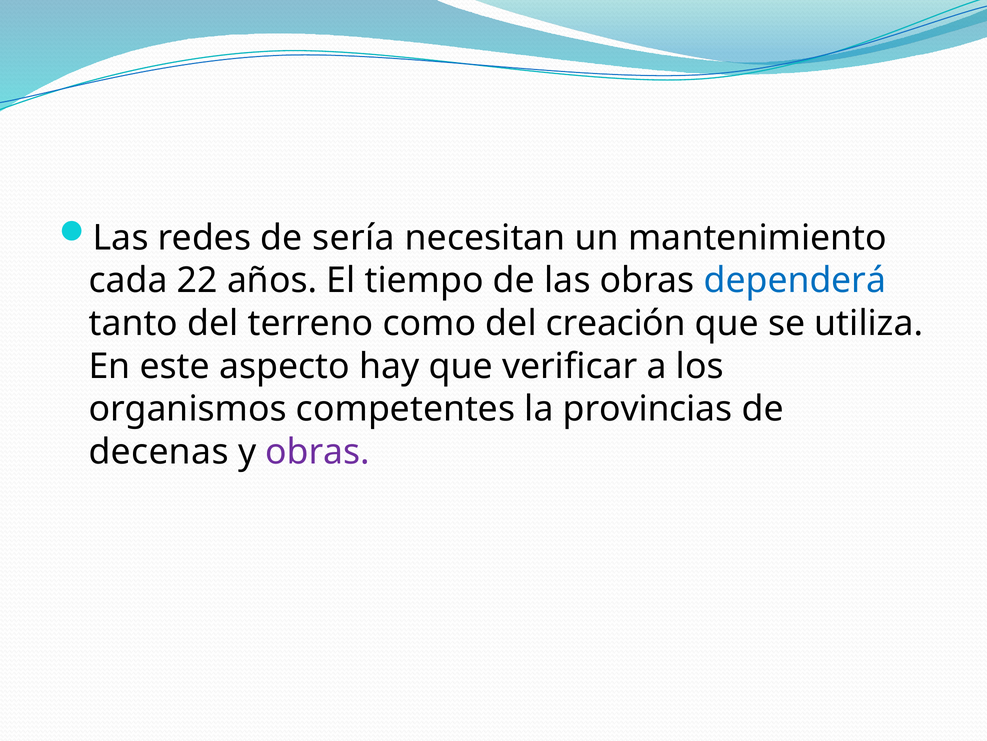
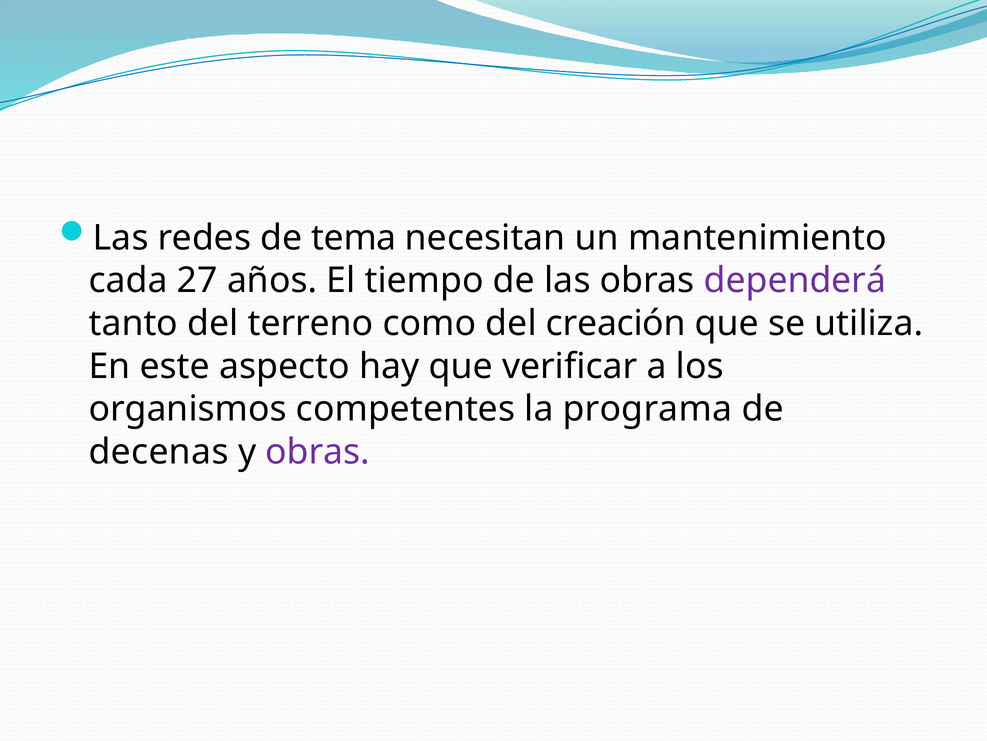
sería: sería -> tema
22: 22 -> 27
dependerá colour: blue -> purple
provincias: provincias -> programa
